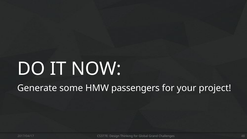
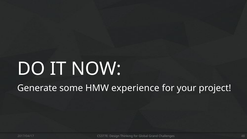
passengers: passengers -> experience
